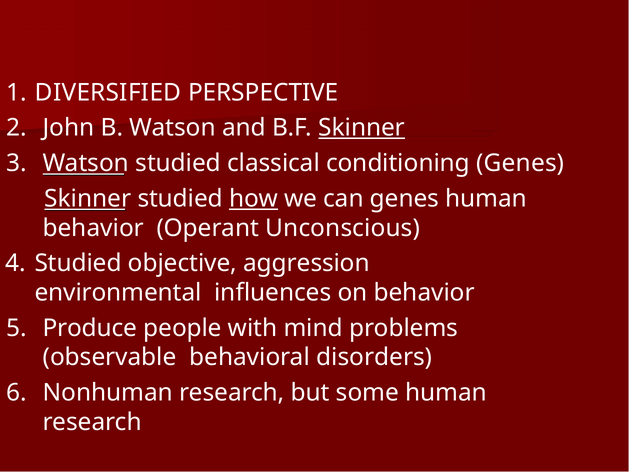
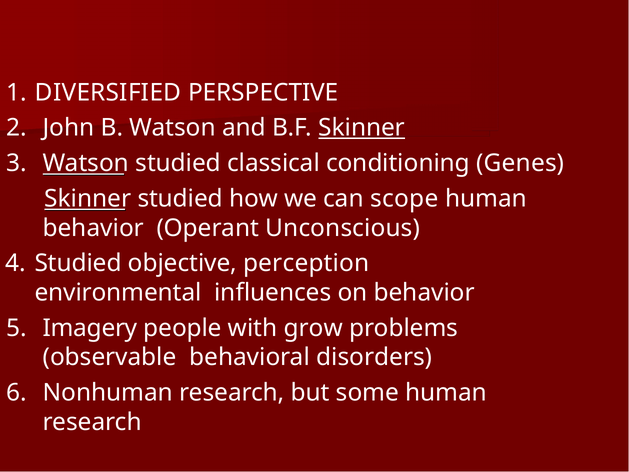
how underline: present -> none
can genes: genes -> scope
aggression: aggression -> perception
Produce: Produce -> Imagery
mind: mind -> grow
